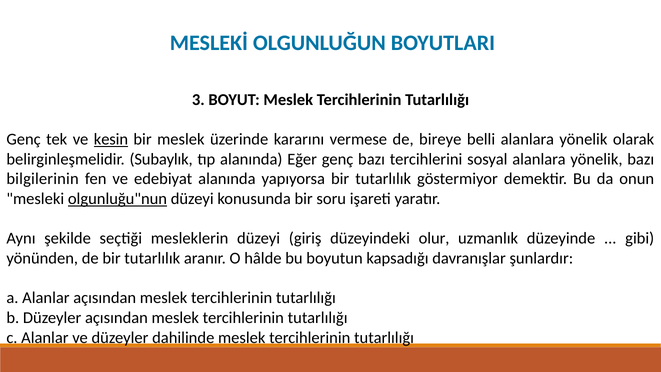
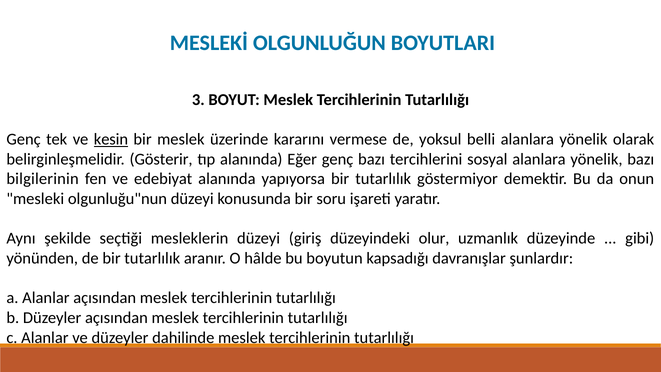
bireye: bireye -> yoksul
Subaylık: Subaylık -> Gösterir
olgunluğu"nun underline: present -> none
